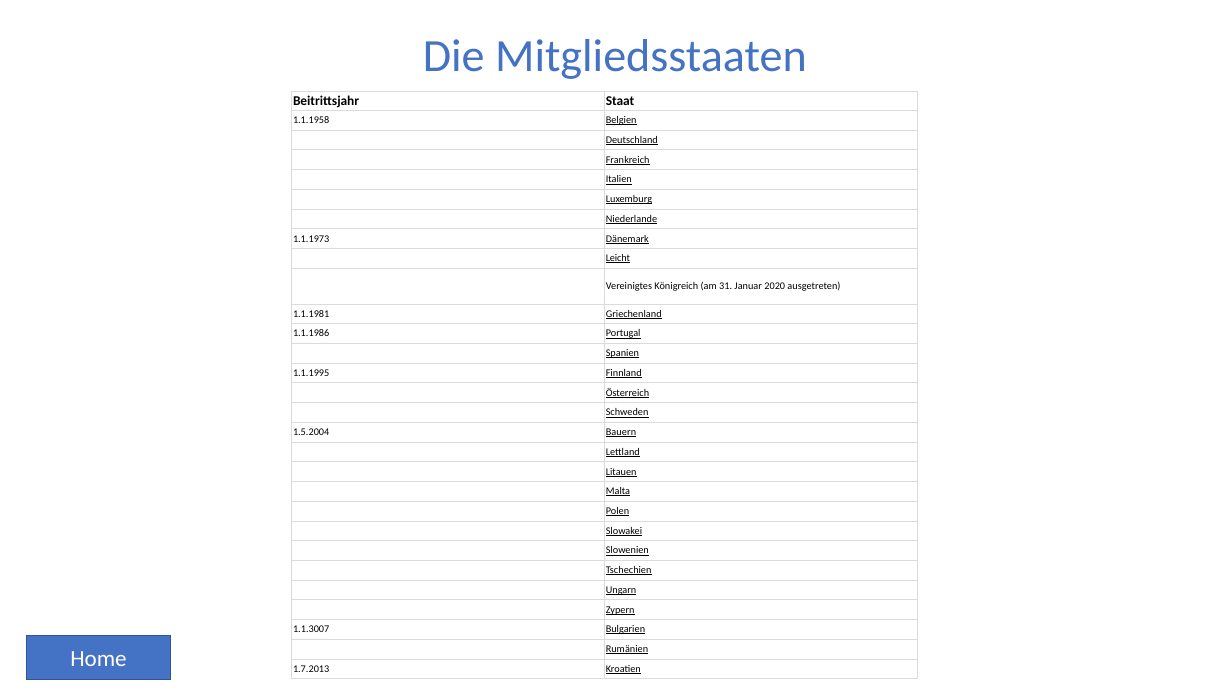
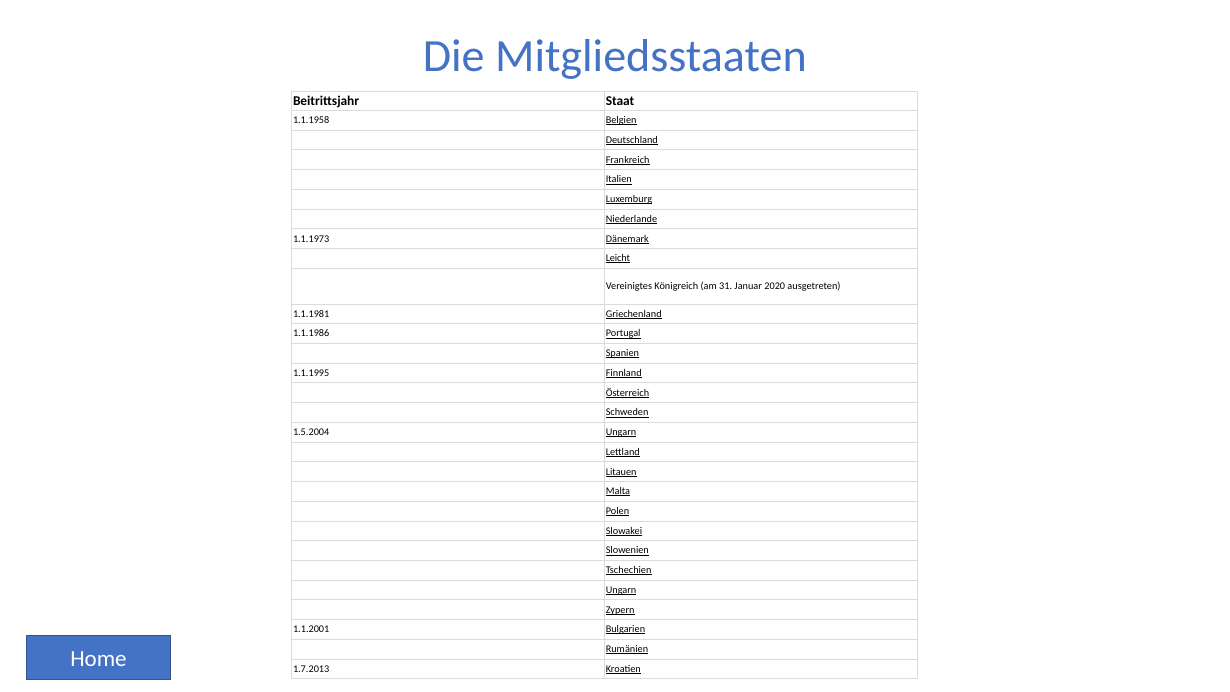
1.5.2004 Bauern: Bauern -> Ungarn
1.1.3007: 1.1.3007 -> 1.1.2001
